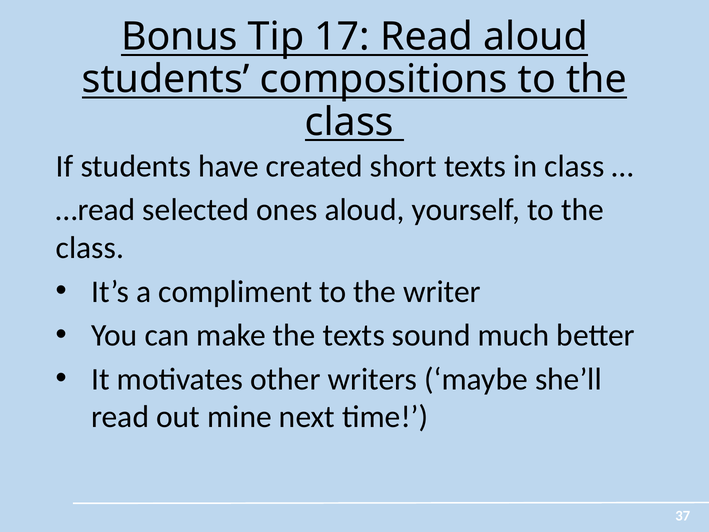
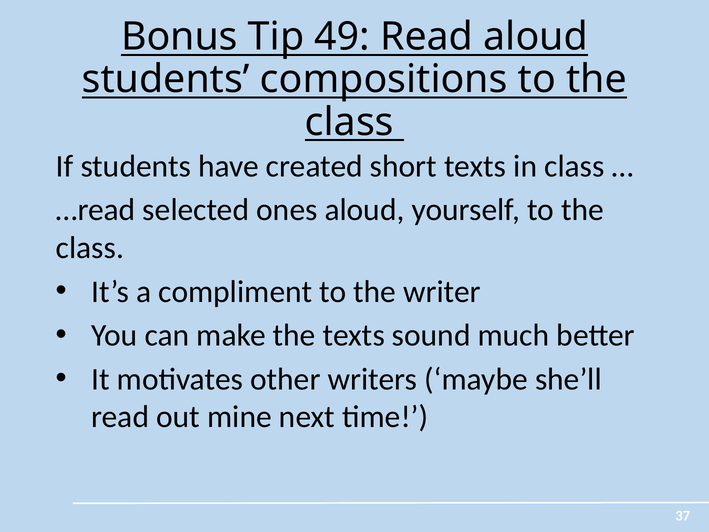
17: 17 -> 49
